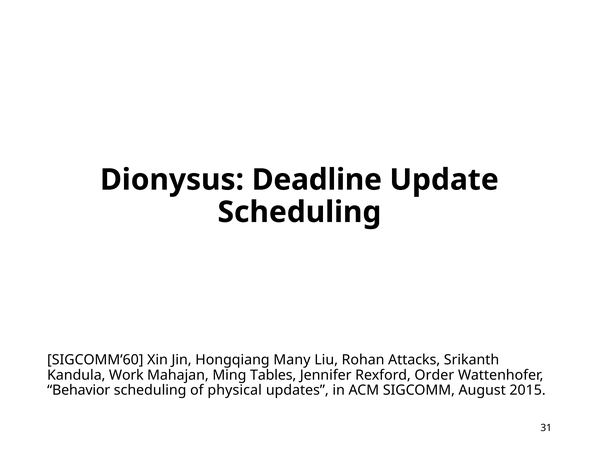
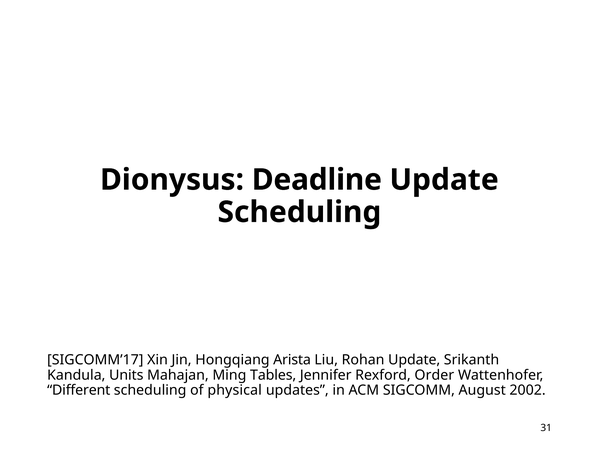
SIGCOMM’60: SIGCOMM’60 -> SIGCOMM’17
Many: Many -> Arista
Rohan Attacks: Attacks -> Update
Work: Work -> Units
Behavior: Behavior -> Different
2015: 2015 -> 2002
